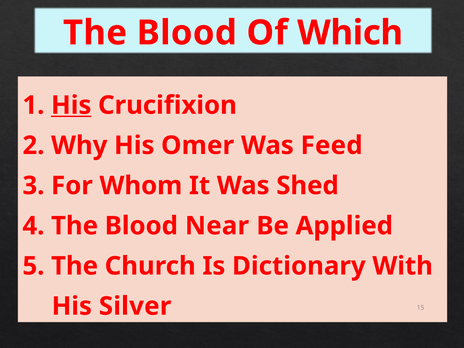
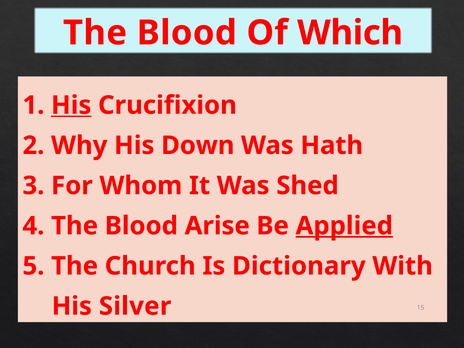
Omer: Omer -> Down
Feed: Feed -> Hath
Near: Near -> Arise
Applied underline: none -> present
